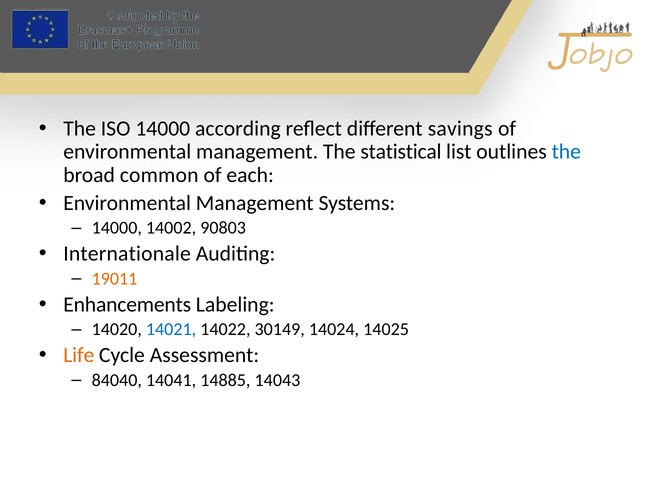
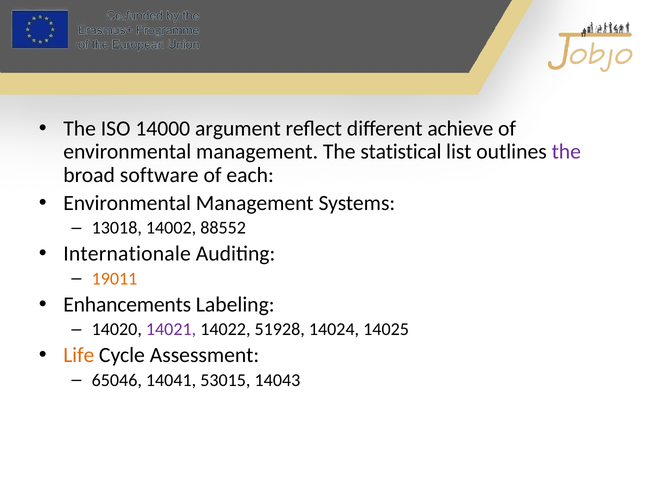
according: according -> argument
savings: savings -> achieve
the at (566, 152) colour: blue -> purple
common: common -> software
14000 at (117, 228): 14000 -> 13018
90803: 90803 -> 88552
14021 colour: blue -> purple
30149: 30149 -> 51928
84040: 84040 -> 65046
14885: 14885 -> 53015
